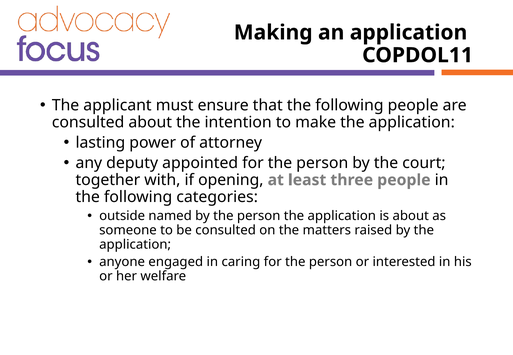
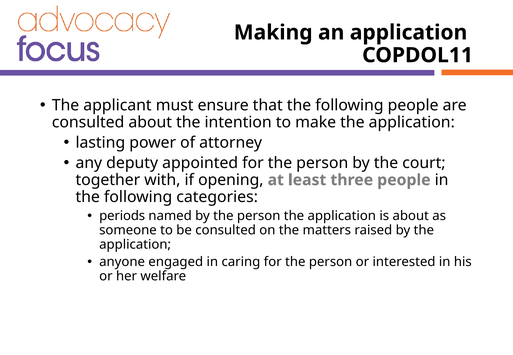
outside: outside -> periods
